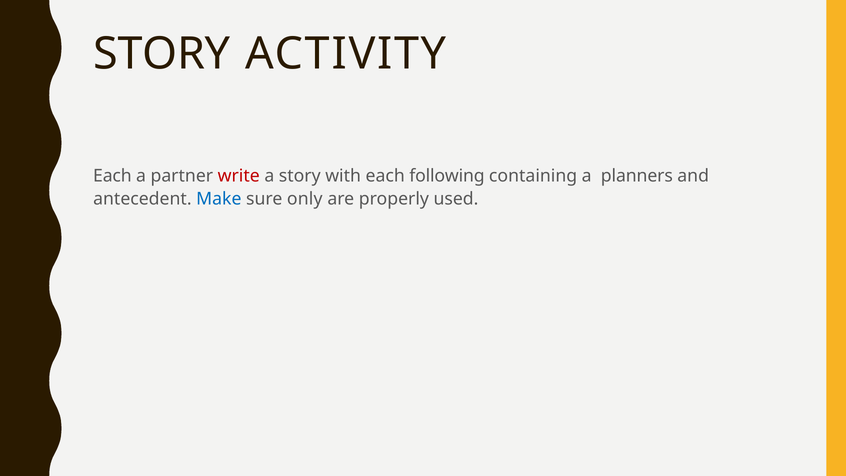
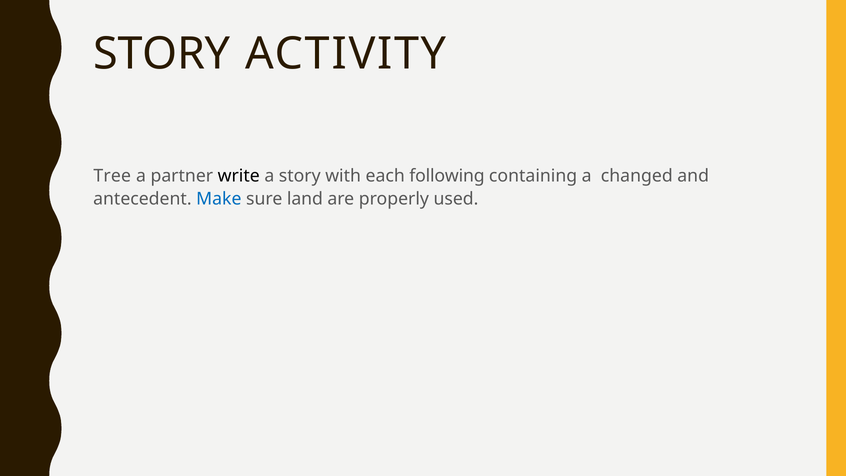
Each at (112, 176): Each -> Tree
write colour: red -> black
planners: planners -> changed
only: only -> land
